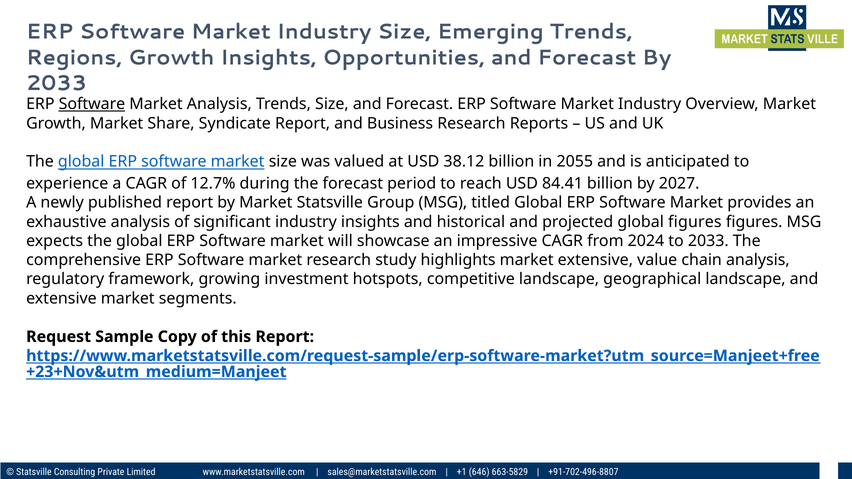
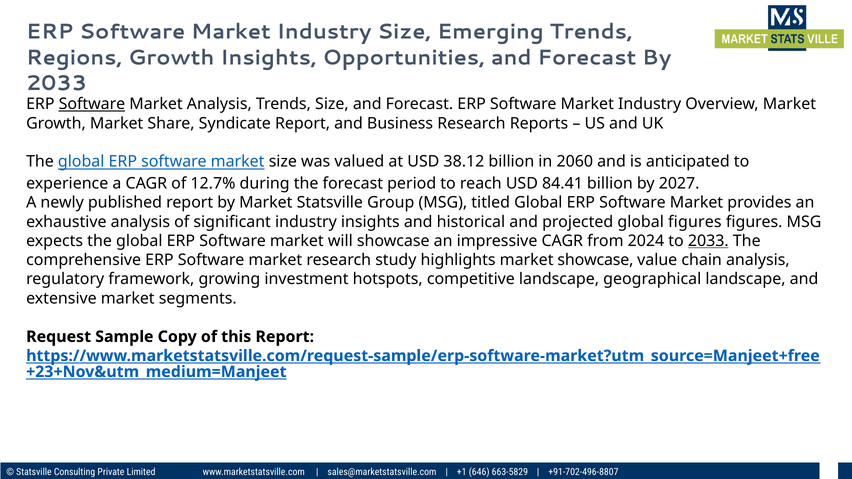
2055: 2055 -> 2060
2033 at (708, 241) underline: none -> present
market extensive: extensive -> showcase
